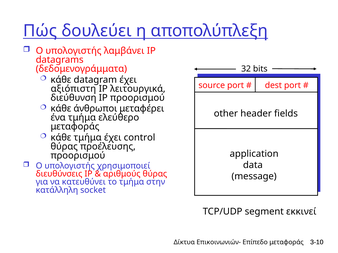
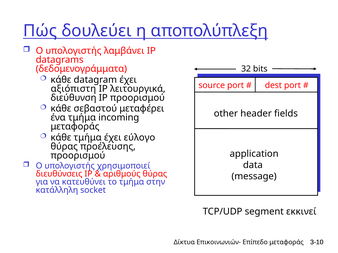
άνθρωποι: άνθρωποι -> σεβαστού
ελεύθερο: ελεύθερο -> incoming
control: control -> εύλογο
